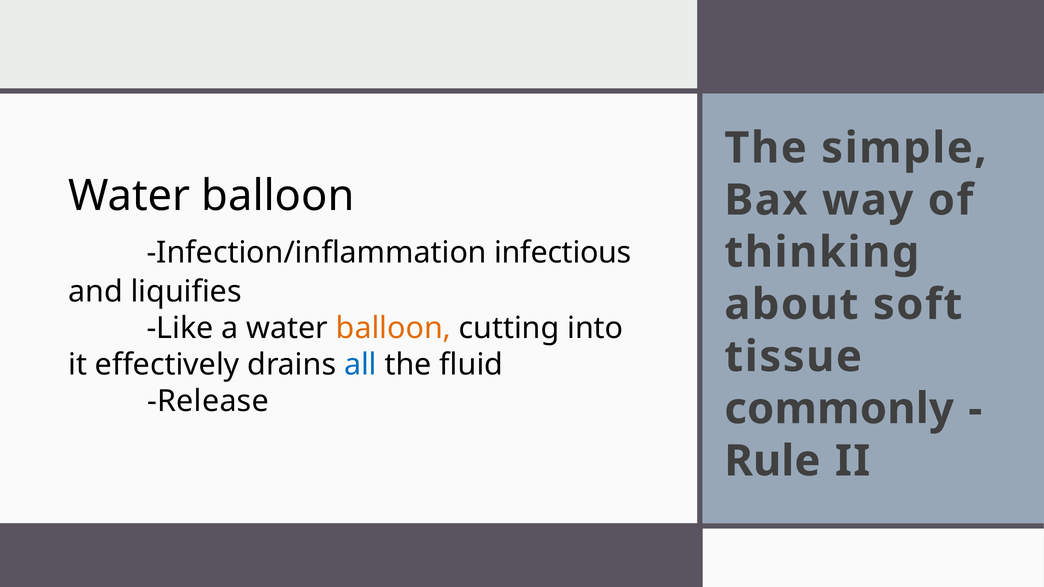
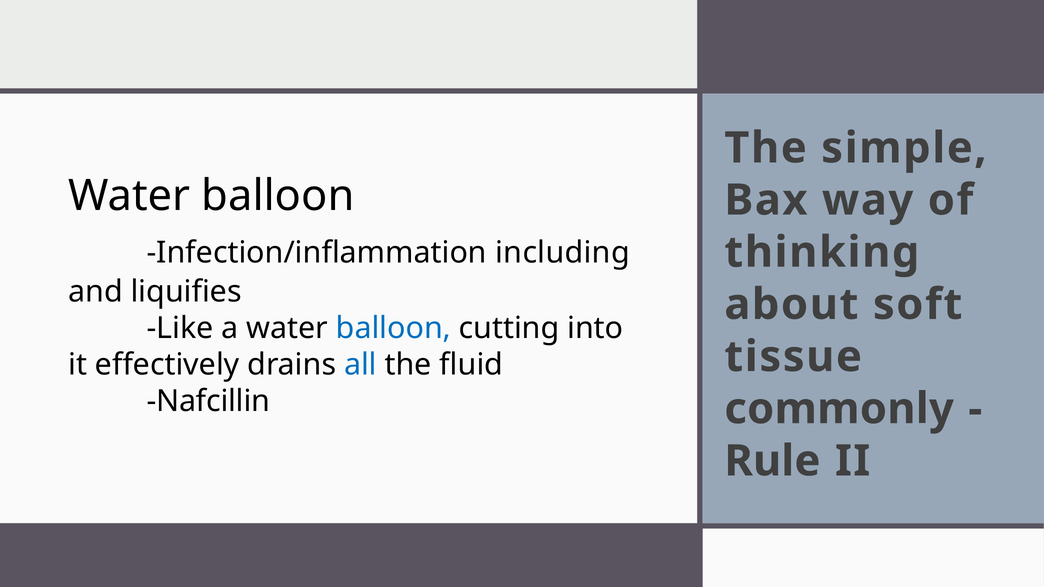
infectious: infectious -> including
balloon at (393, 328) colour: orange -> blue
Release: Release -> Nafcillin
